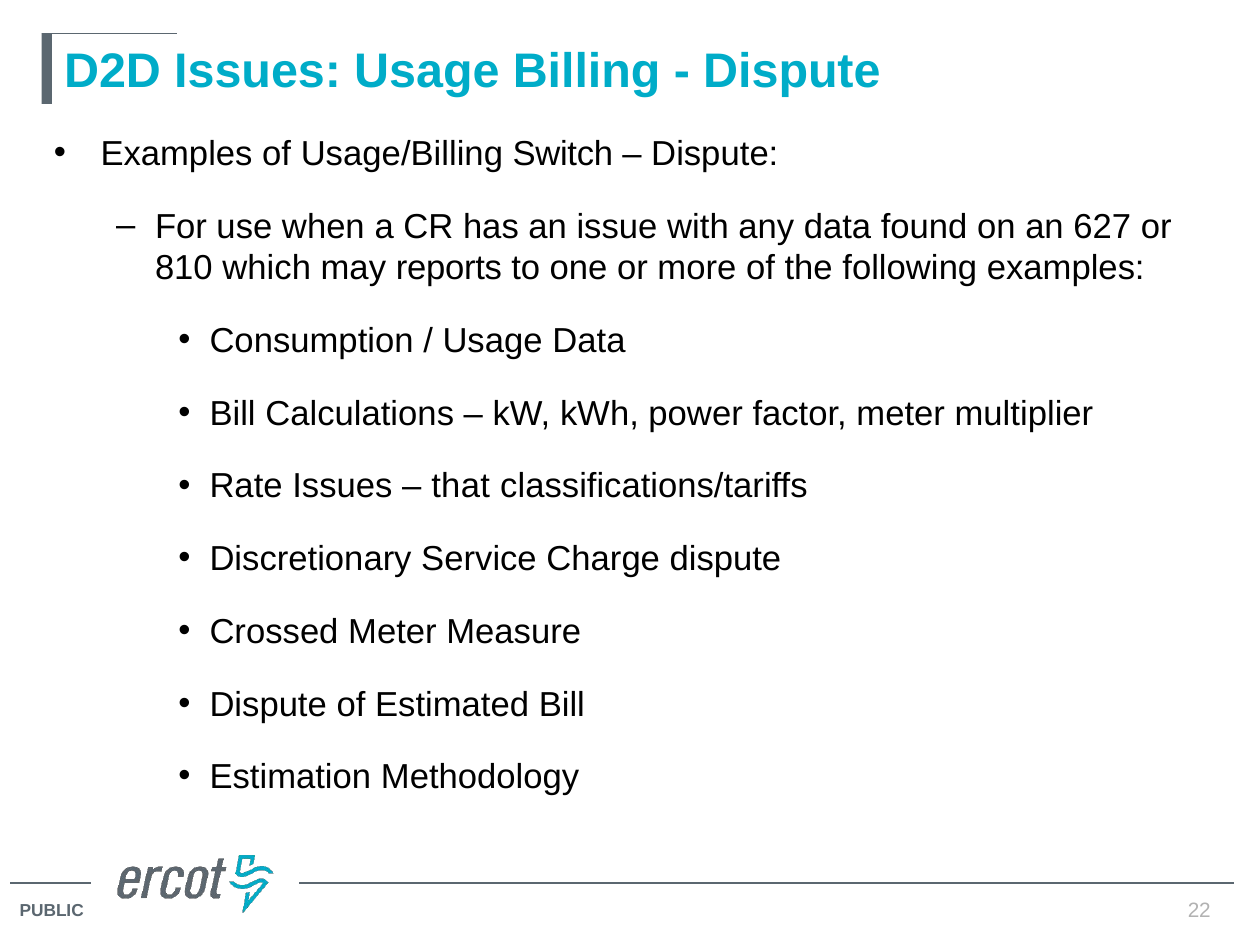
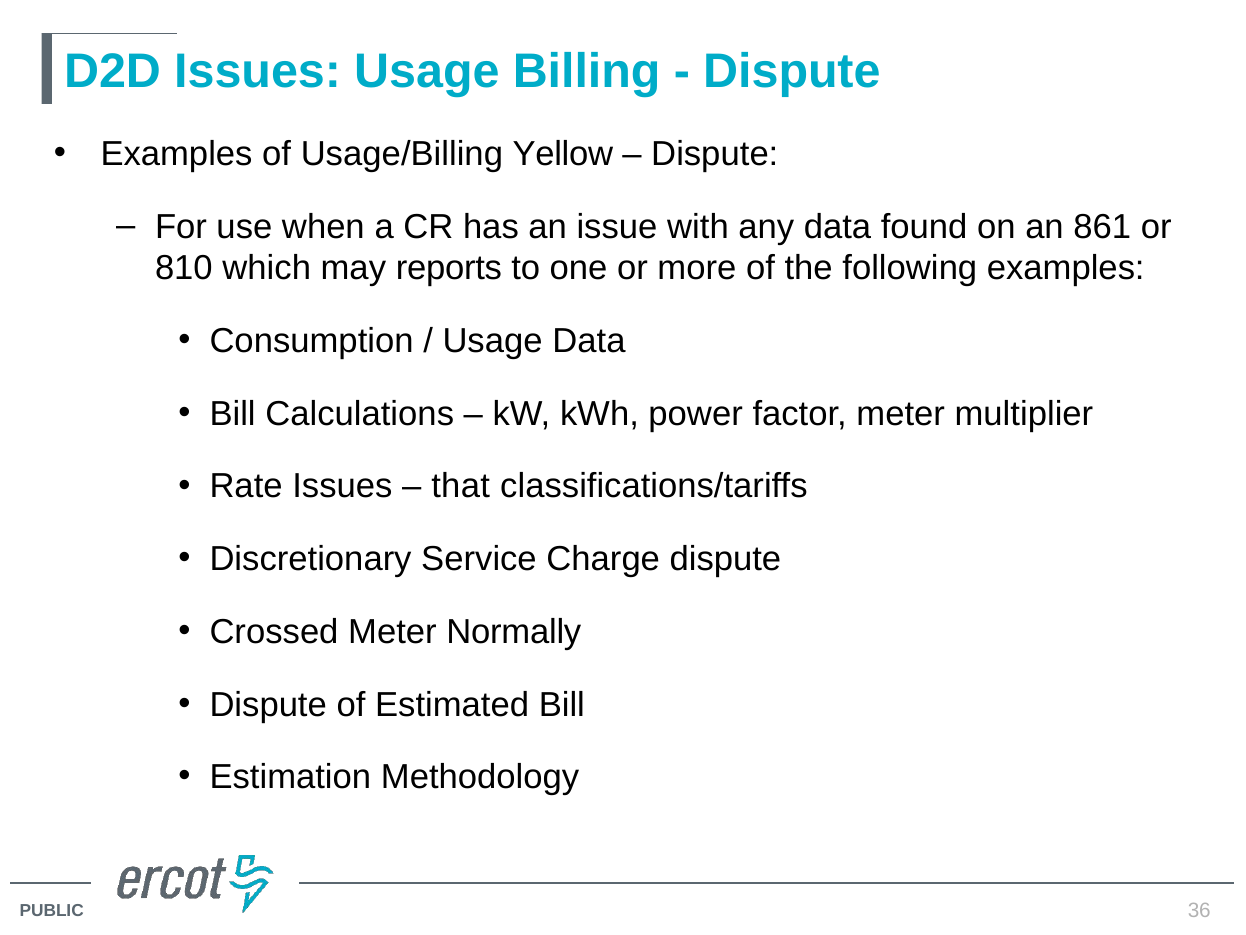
Switch: Switch -> Yellow
627: 627 -> 861
Measure: Measure -> Normally
22: 22 -> 36
